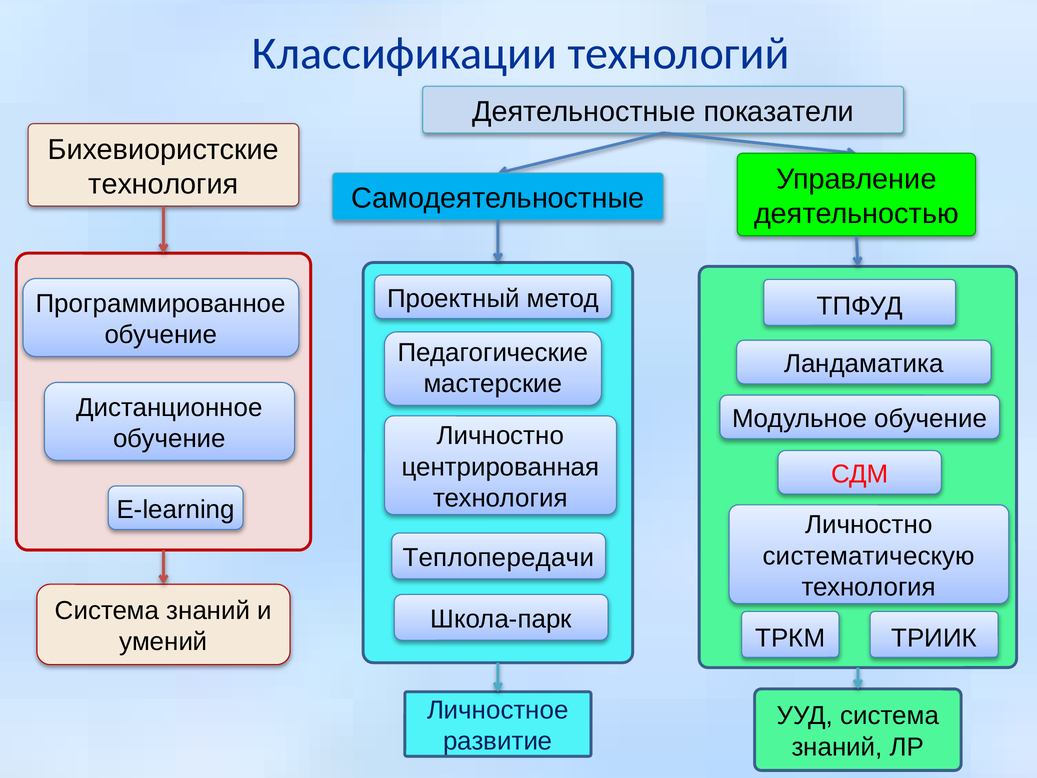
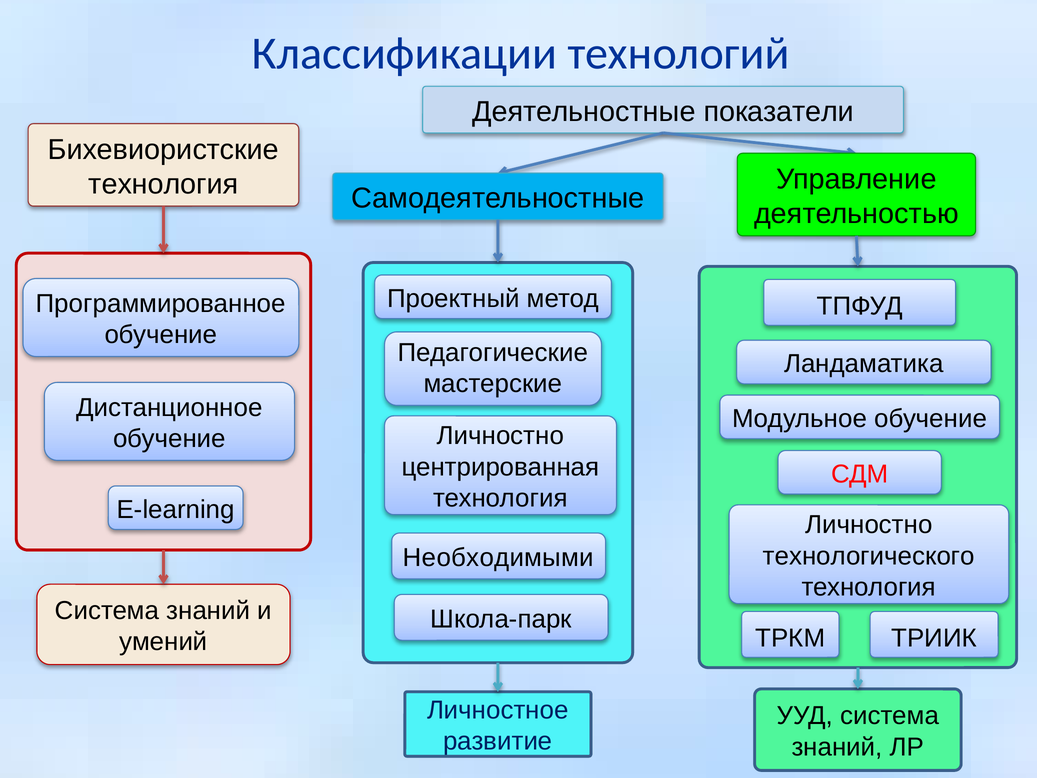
систематическую: систематическую -> технологического
Теплопередачи: Теплопередачи -> Необходимыми
